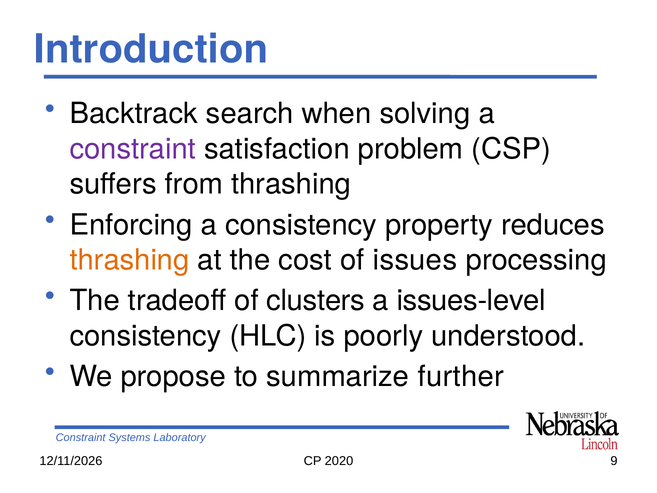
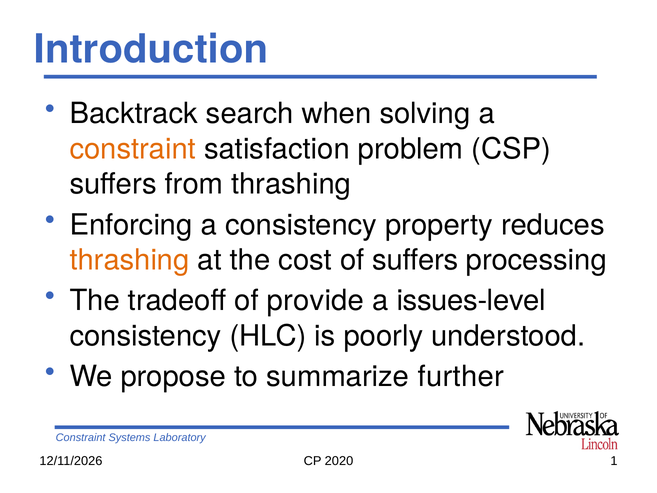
constraint at (133, 149) colour: purple -> orange
of issues: issues -> suffers
clusters: clusters -> provide
9: 9 -> 1
